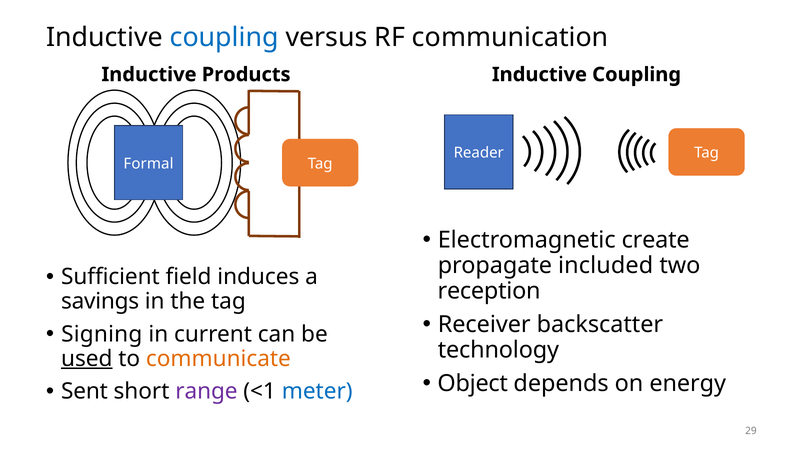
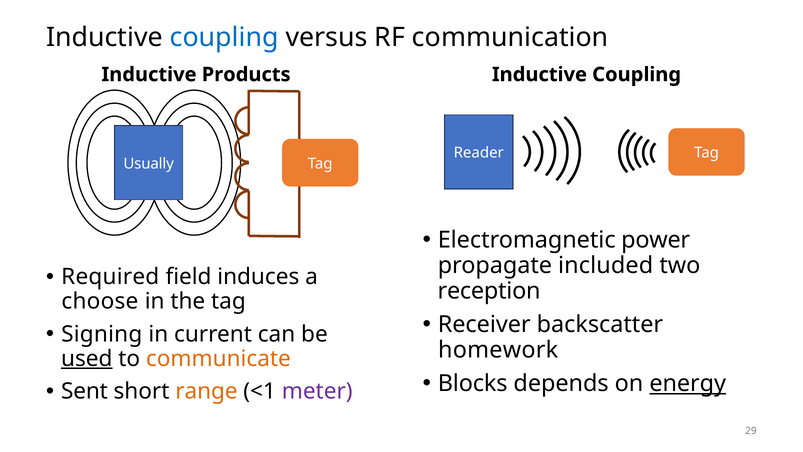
Formal: Formal -> Usually
create: create -> power
Sufficient: Sufficient -> Required
savings: savings -> choose
technology: technology -> homework
Object: Object -> Blocks
energy underline: none -> present
range colour: purple -> orange
meter colour: blue -> purple
